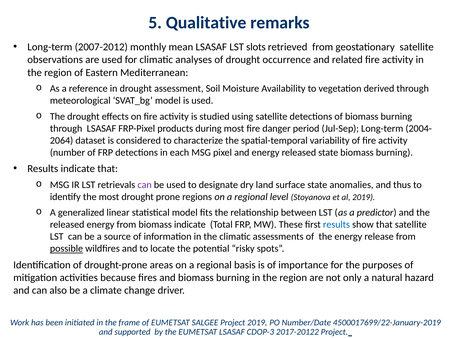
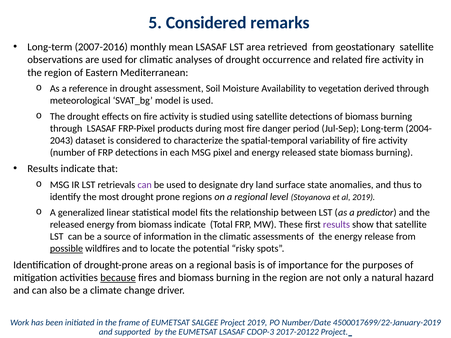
5 Qualitative: Qualitative -> Considered
2007-2012: 2007-2012 -> 2007-2016
slots: slots -> area
2064: 2064 -> 2043
results at (336, 225) colour: blue -> purple
because underline: none -> present
